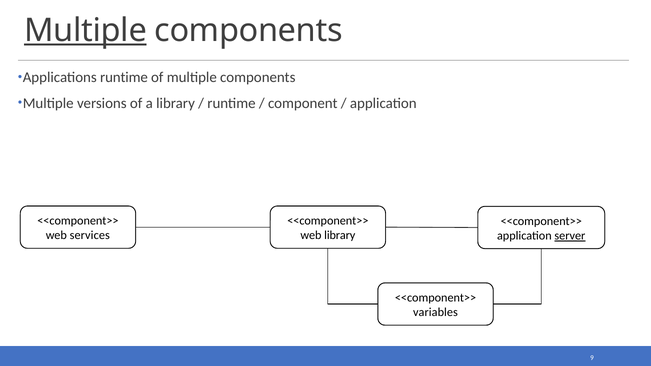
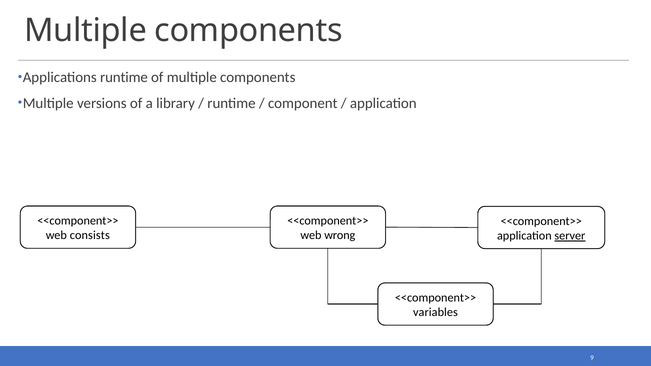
Multiple at (86, 31) underline: present -> none
services: services -> consists
web library: library -> wrong
